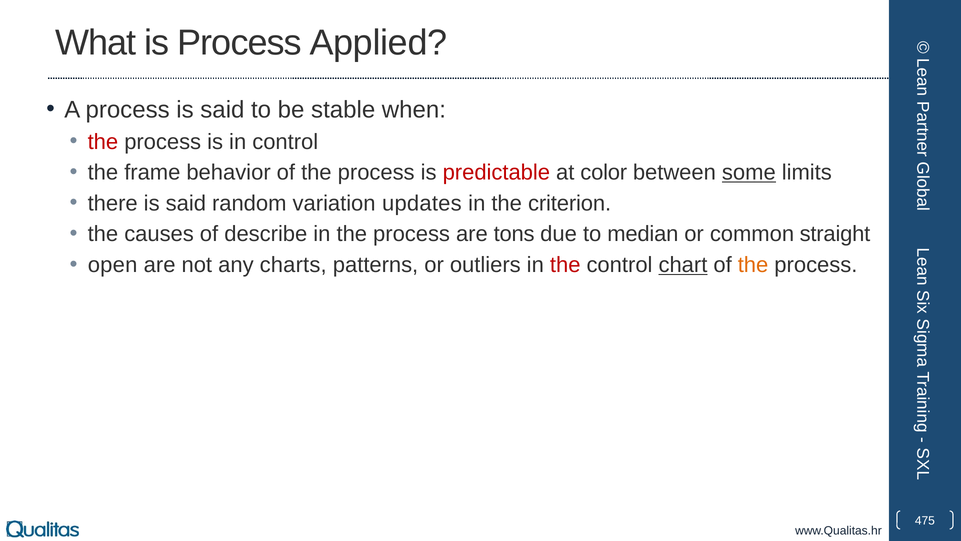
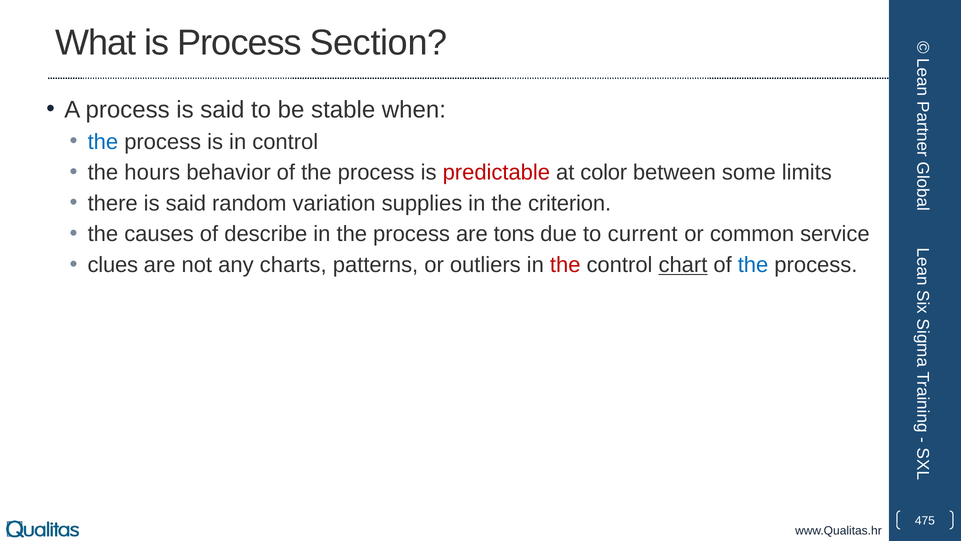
Applied: Applied -> Section
the at (103, 142) colour: red -> blue
frame: frame -> hours
some underline: present -> none
updates: updates -> supplies
median: median -> current
straight: straight -> service
open: open -> clues
the at (753, 265) colour: orange -> blue
